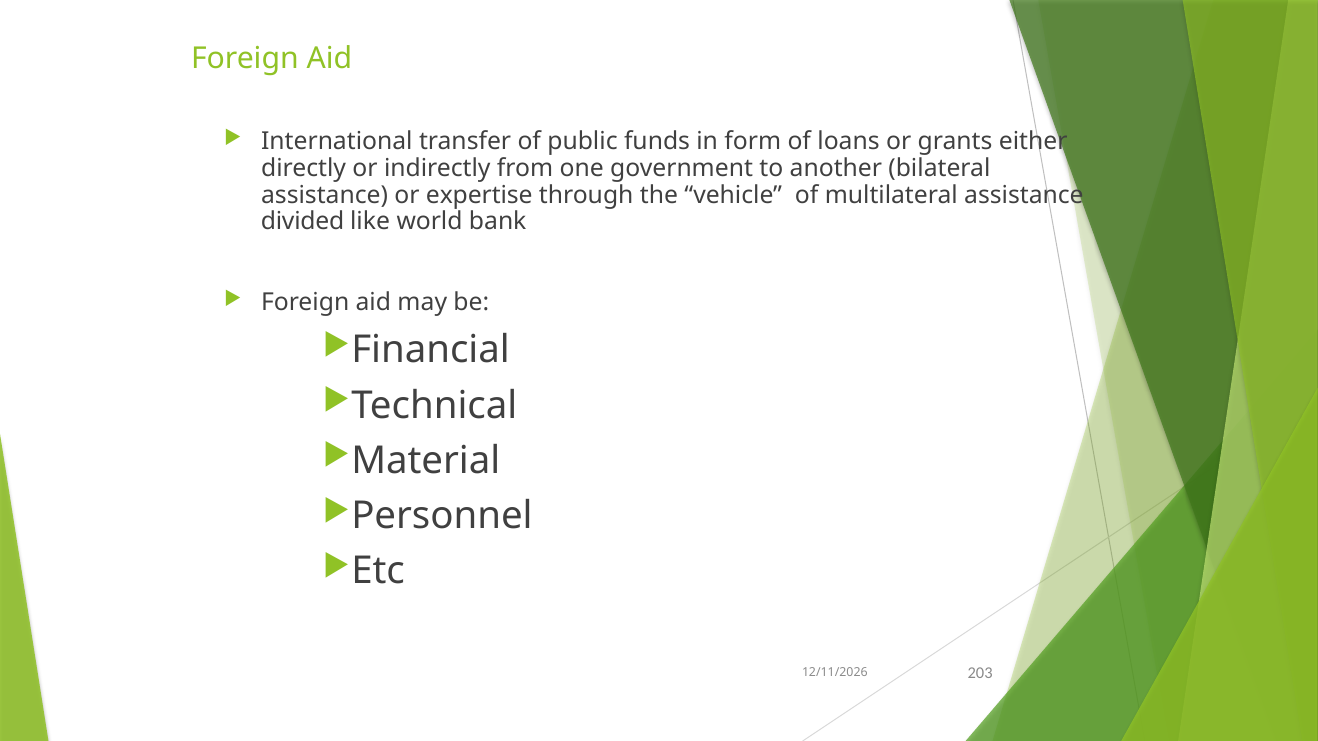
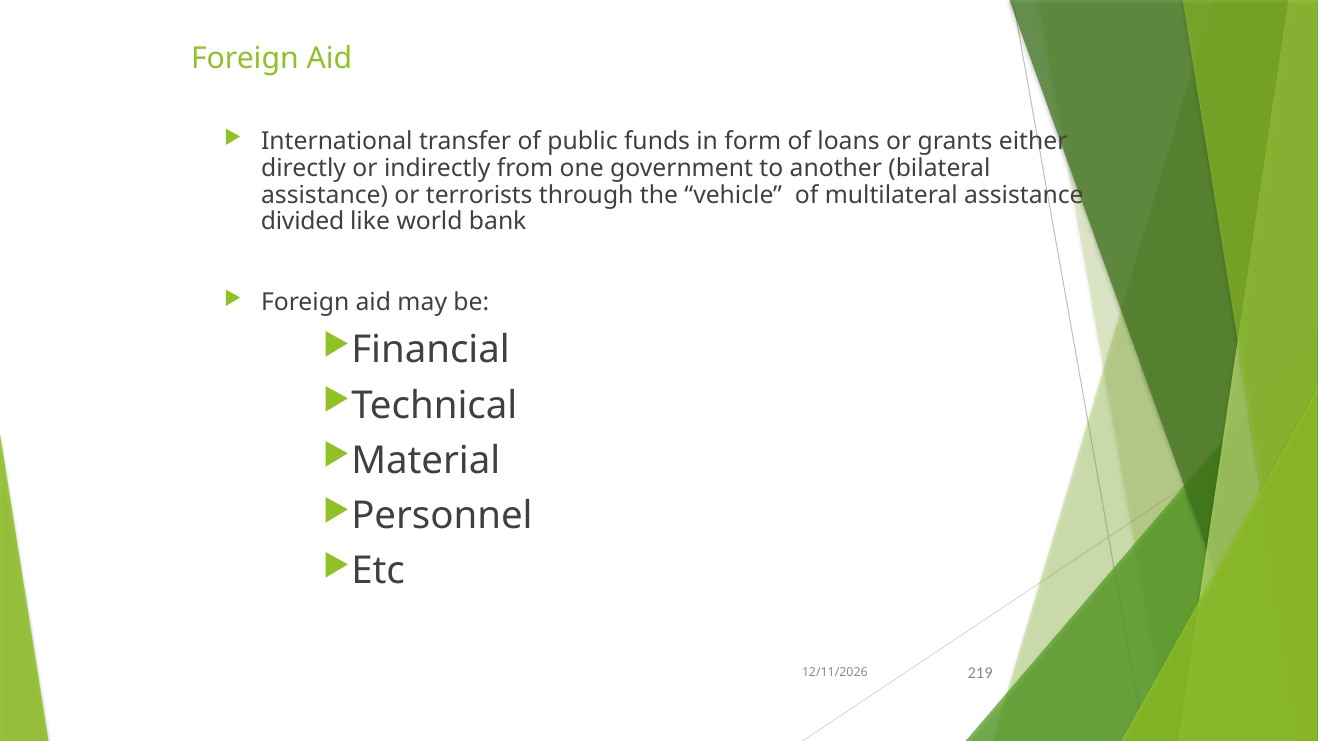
expertise: expertise -> terrorists
203: 203 -> 219
